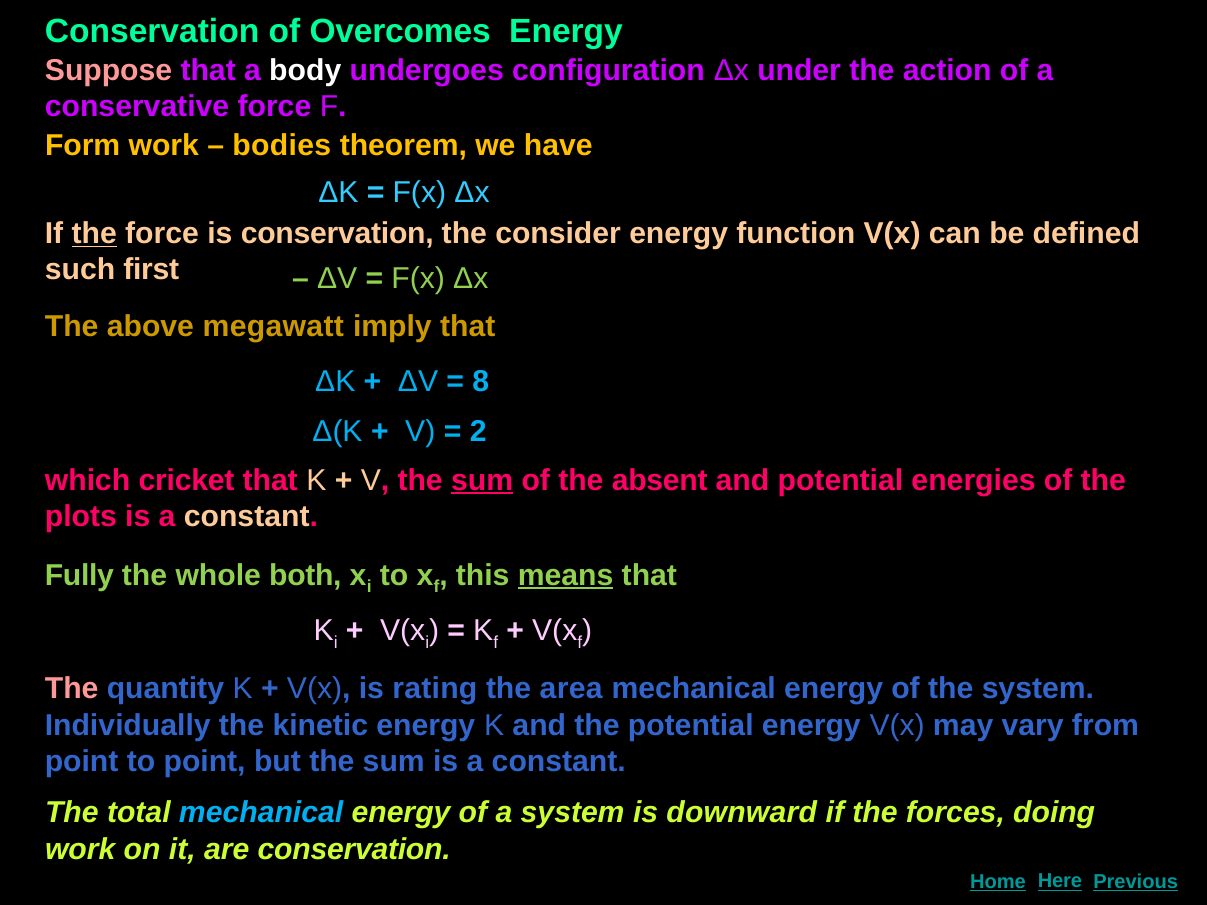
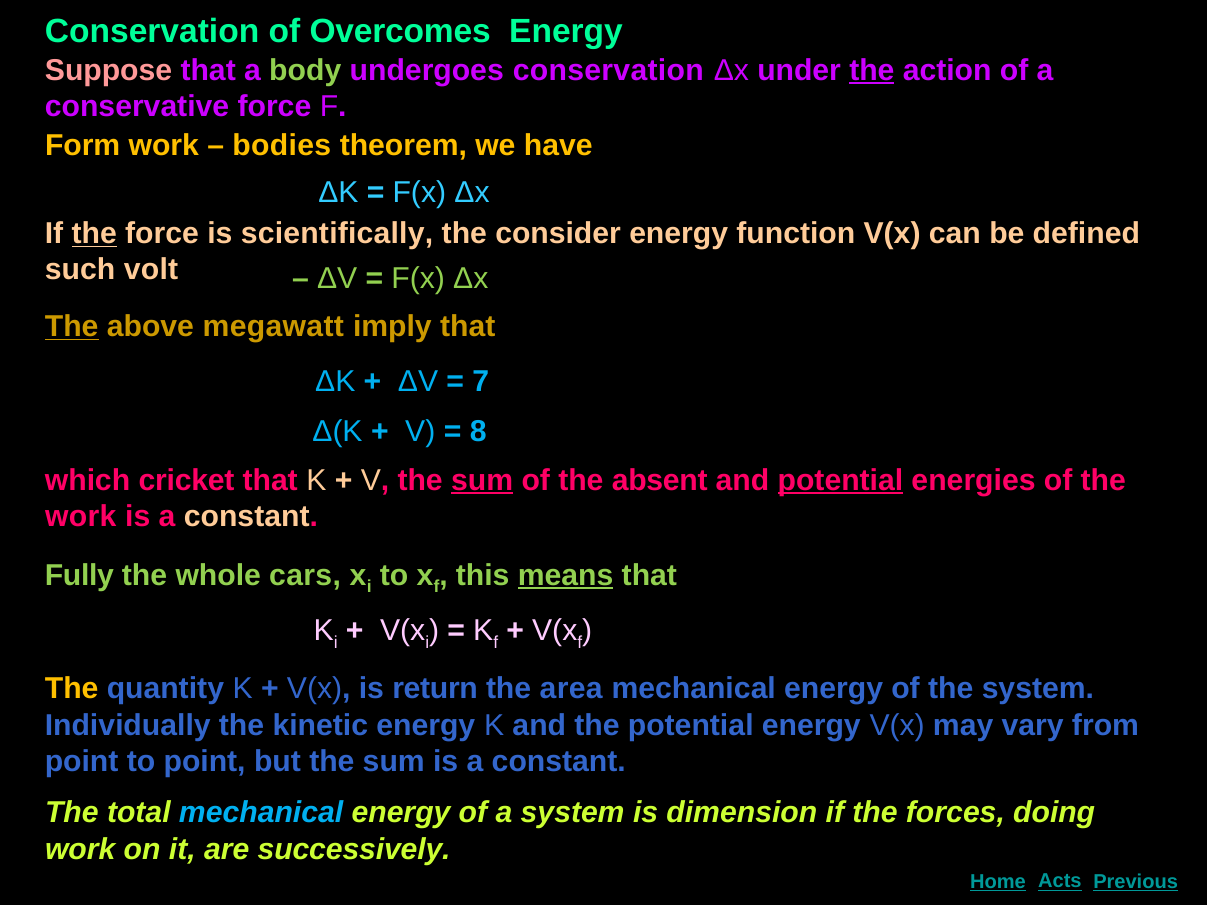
body colour: white -> light green
undergoes configuration: configuration -> conservation
the at (872, 70) underline: none -> present
is conservation: conservation -> scientifically
first: first -> volt
The at (72, 327) underline: none -> present
8: 8 -> 7
2: 2 -> 8
potential at (840, 480) underline: none -> present
plots at (81, 516): plots -> work
both: both -> cars
The at (72, 689) colour: pink -> yellow
rating: rating -> return
downward: downward -> dimension
are conservation: conservation -> successively
Here: Here -> Acts
